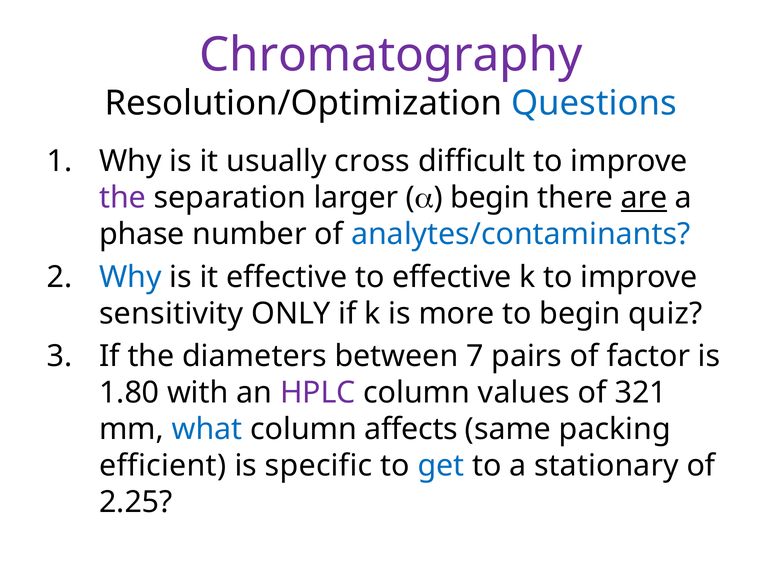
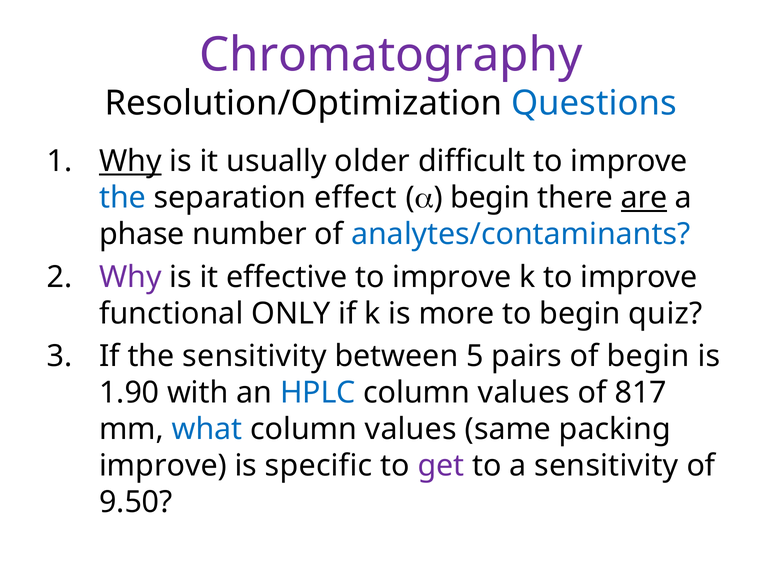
Why at (130, 161) underline: none -> present
cross: cross -> older
the at (122, 198) colour: purple -> blue
larger: larger -> effect
Why at (130, 277) colour: blue -> purple
effective to effective: effective -> improve
sensitivity: sensitivity -> functional
the diameters: diameters -> sensitivity
7: 7 -> 5
of factor: factor -> begin
1.80: 1.80 -> 1.90
HPLC colour: purple -> blue
321: 321 -> 817
affects at (411, 429): affects -> values
efficient at (163, 465): efficient -> improve
get colour: blue -> purple
a stationary: stationary -> sensitivity
2.25: 2.25 -> 9.50
